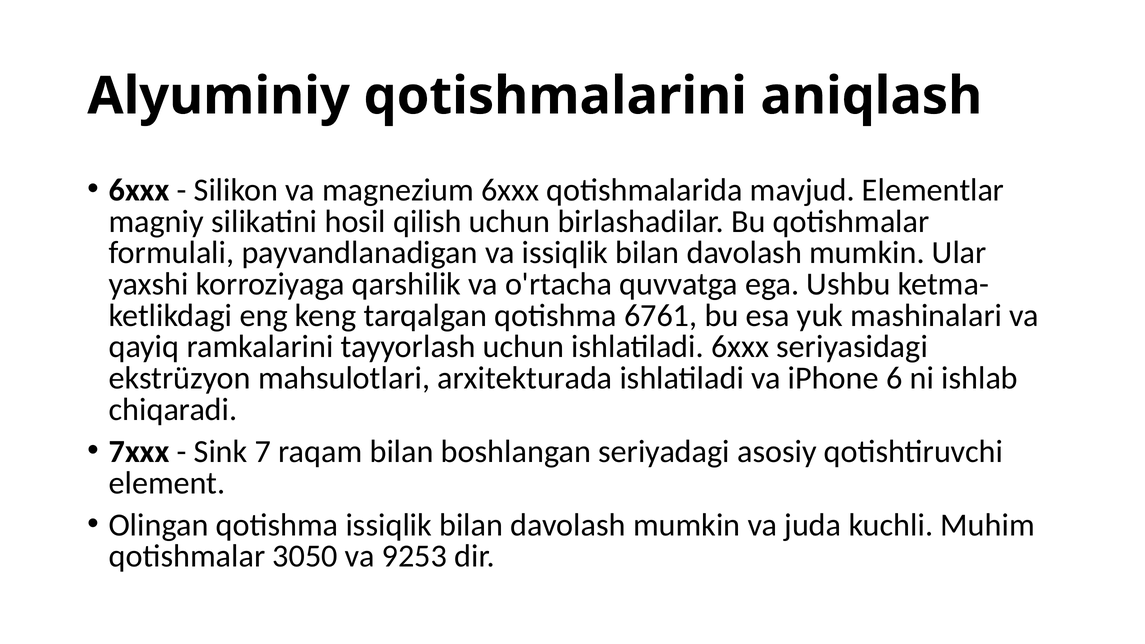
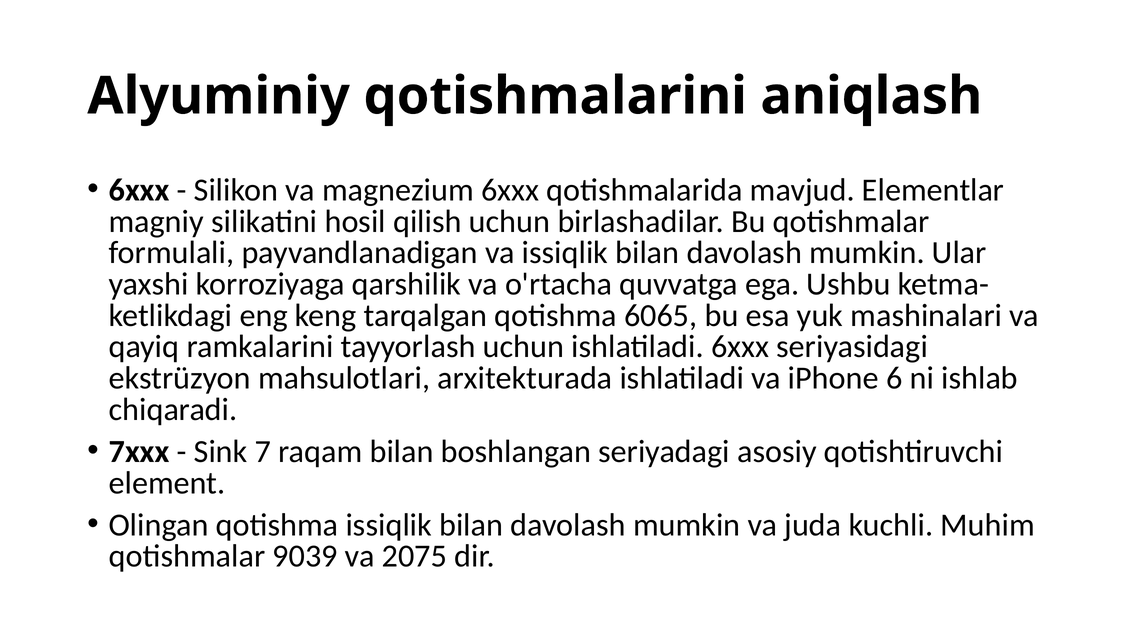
6761: 6761 -> 6065
3050: 3050 -> 9039
9253: 9253 -> 2075
